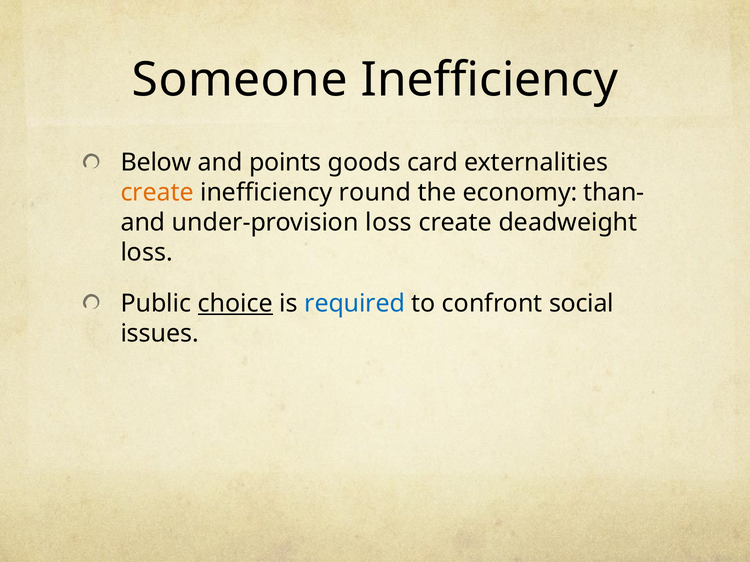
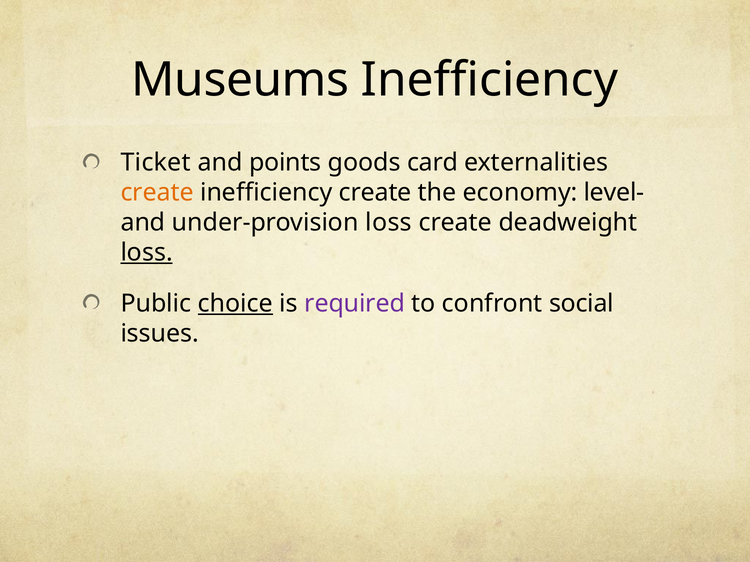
Someone: Someone -> Museums
Below: Below -> Ticket
inefficiency round: round -> create
than-: than- -> level-
loss at (147, 253) underline: none -> present
required colour: blue -> purple
